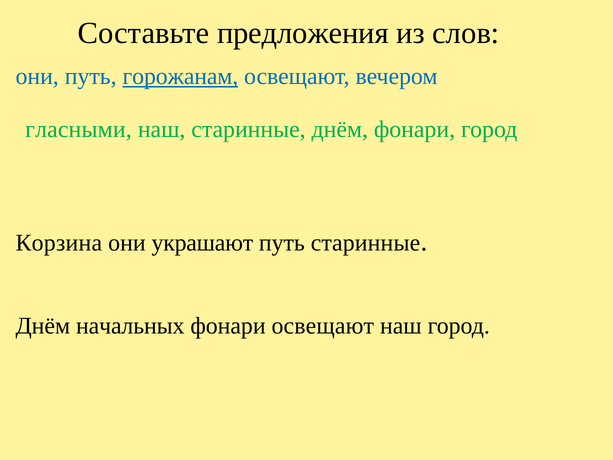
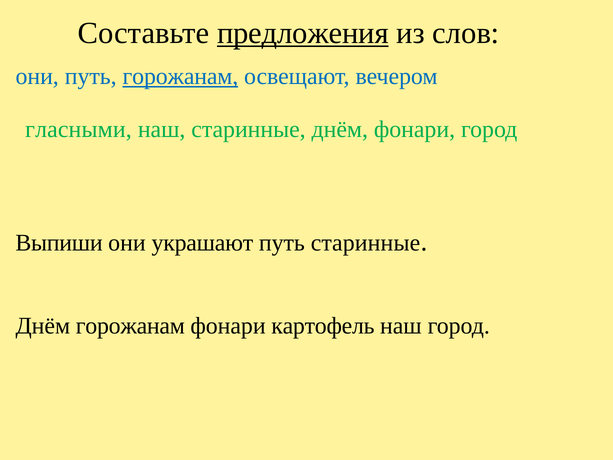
предложения underline: none -> present
Корзина: Корзина -> Выпиши
Днём начальных: начальных -> горожанам
фонари освещают: освещают -> картофель
